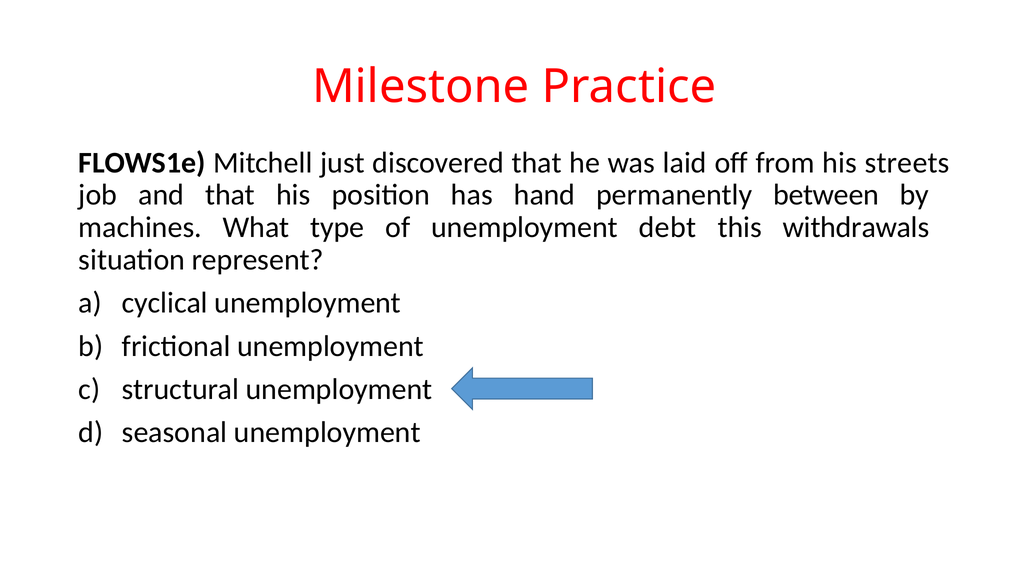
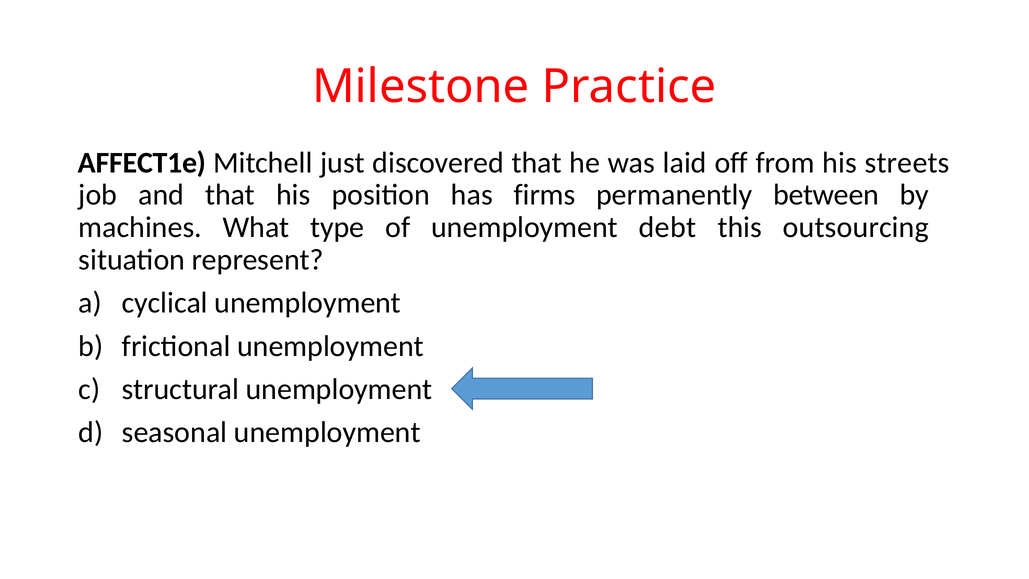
FLOWS1e: FLOWS1e -> AFFECT1e
hand: hand -> firms
withdrawals: withdrawals -> outsourcing
